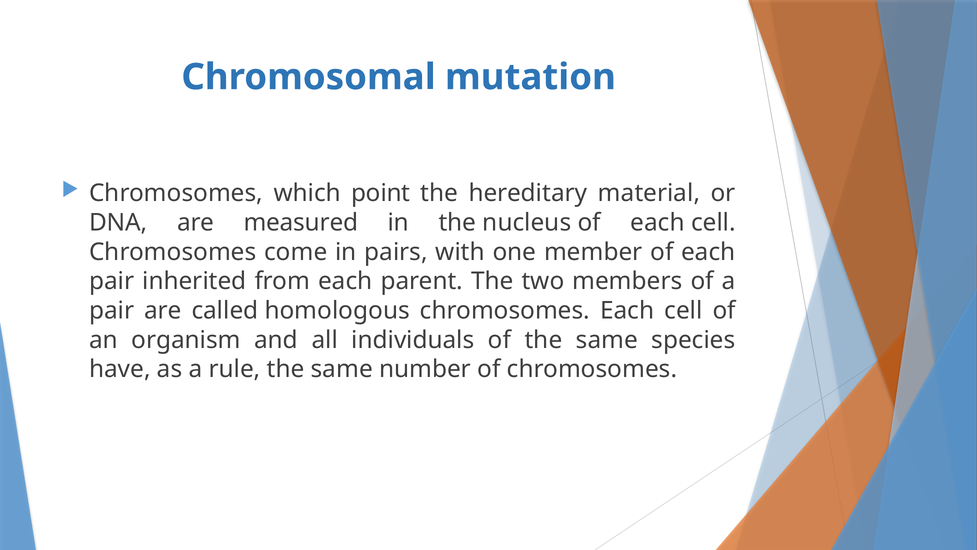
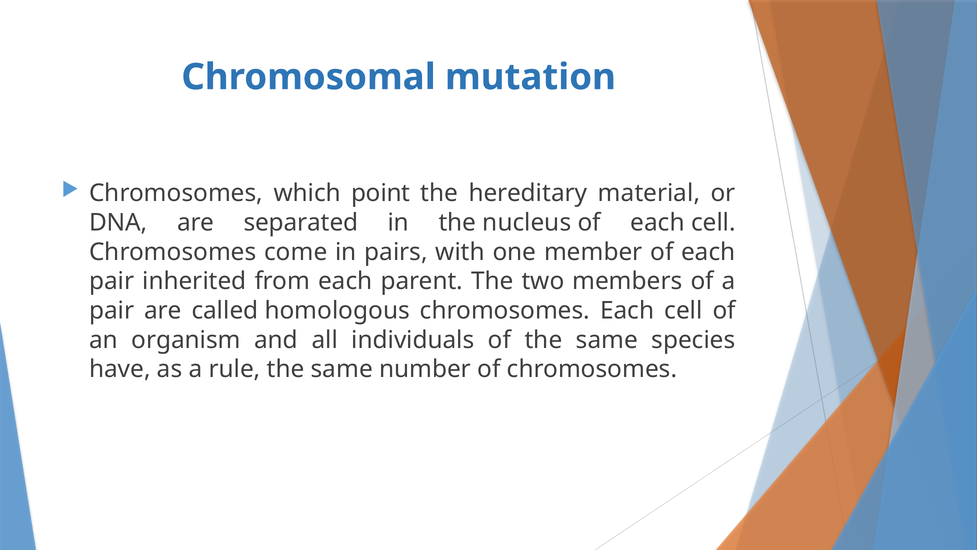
measured: measured -> separated
